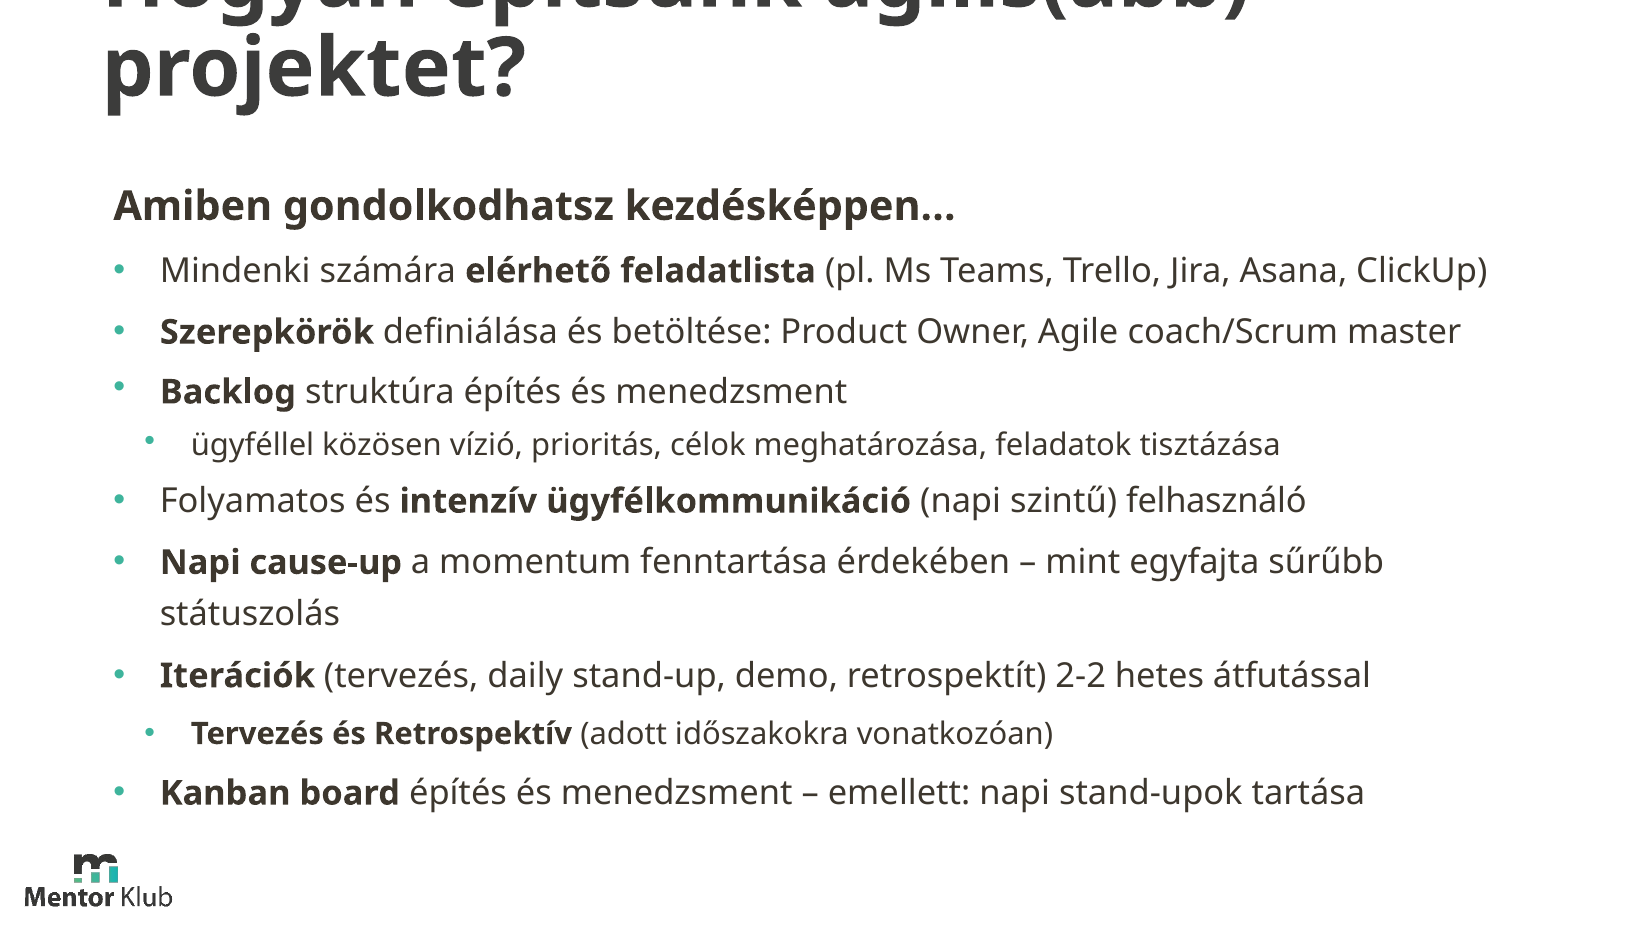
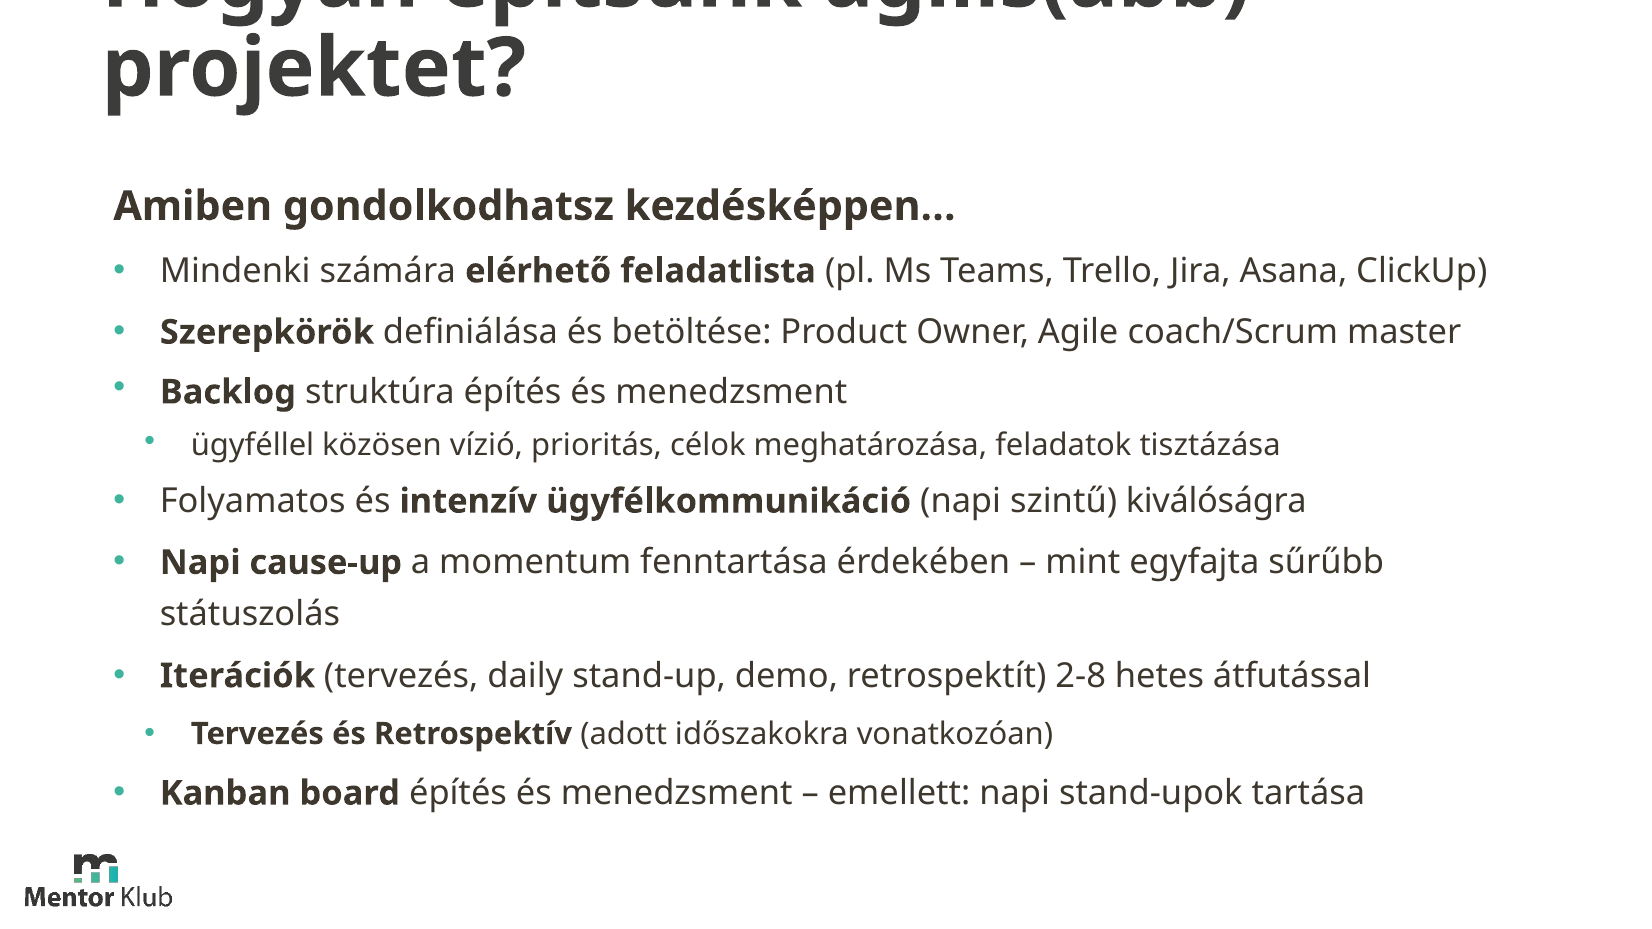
felhasználó: felhasználó -> kiválóságra
2-2: 2-2 -> 2-8
